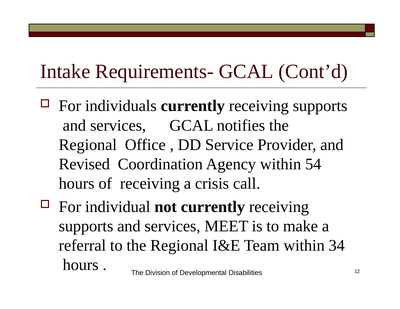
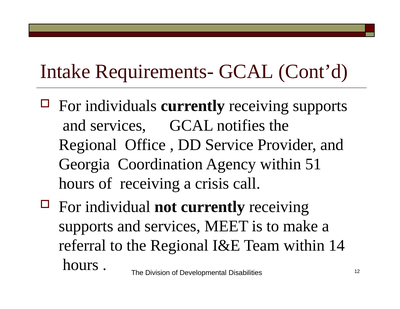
Revised: Revised -> Georgia
54: 54 -> 51
34: 34 -> 14
